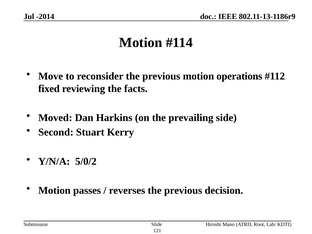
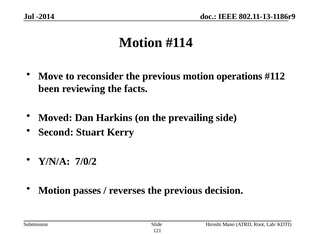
fixed: fixed -> been
5/0/2: 5/0/2 -> 7/0/2
